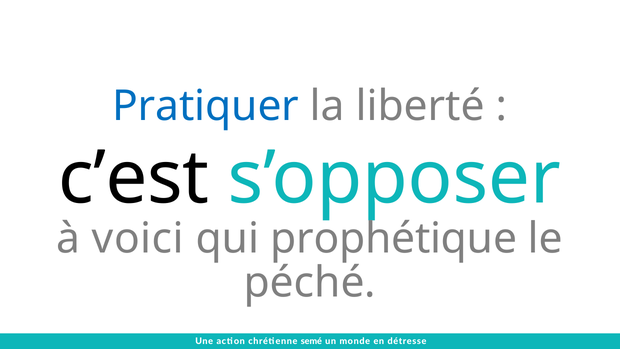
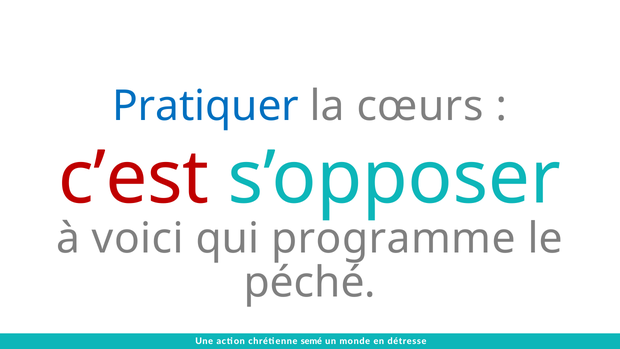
liberté: liberté -> cœurs
c’est colour: black -> red
prophétique: prophétique -> programme
